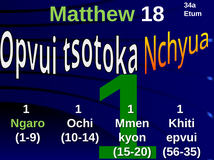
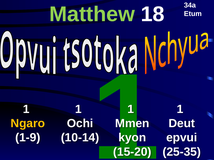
Khiti: Khiti -> Deut
Ngaro colour: light green -> yellow
56-35: 56-35 -> 25-35
